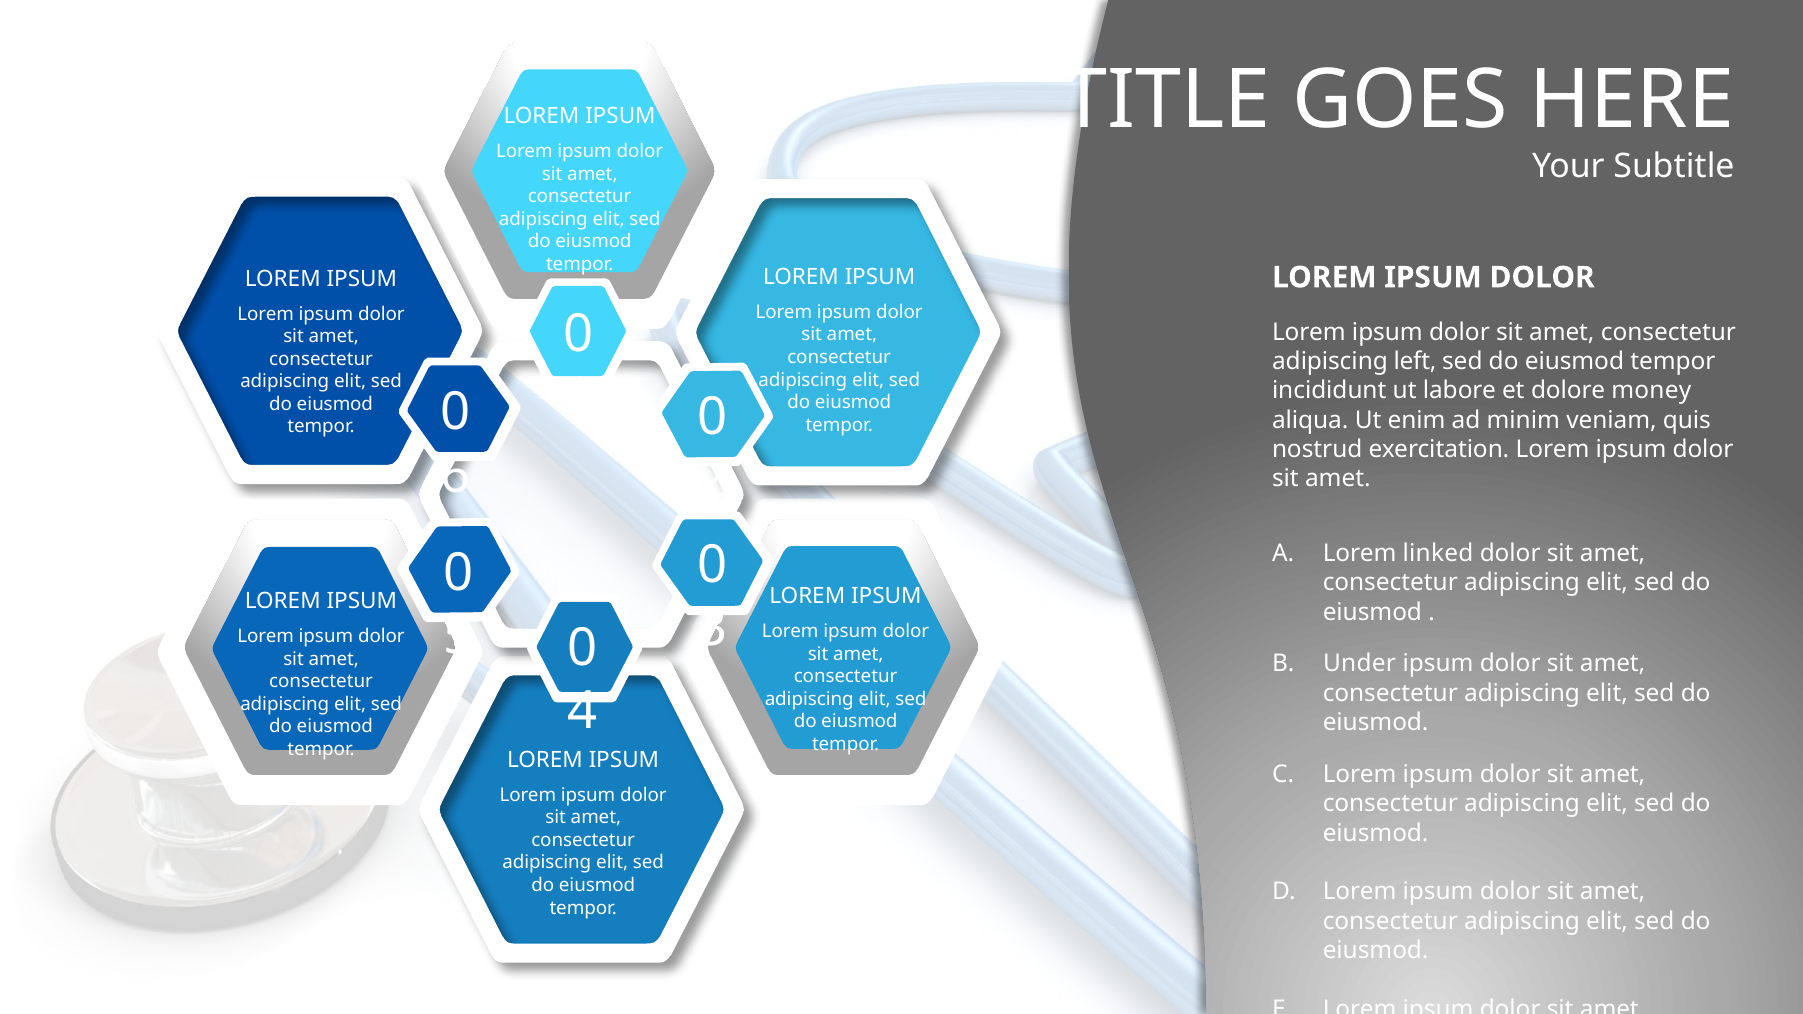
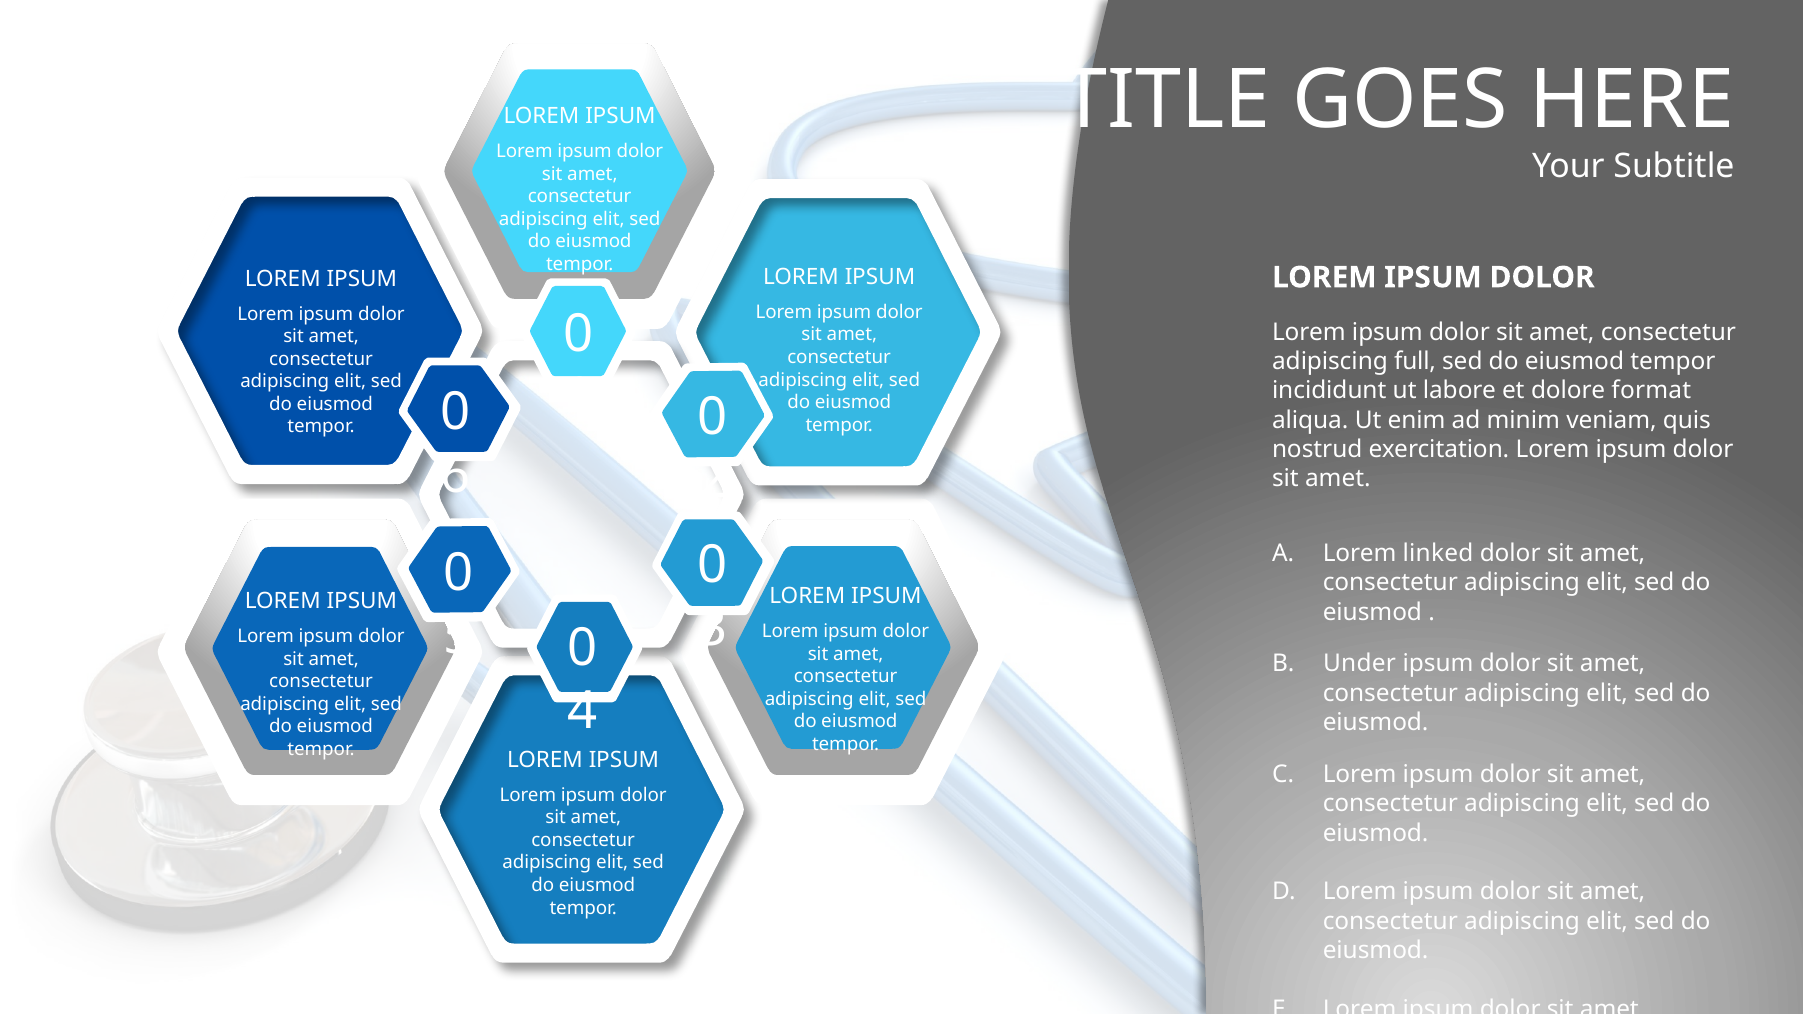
left: left -> full
money: money -> format
